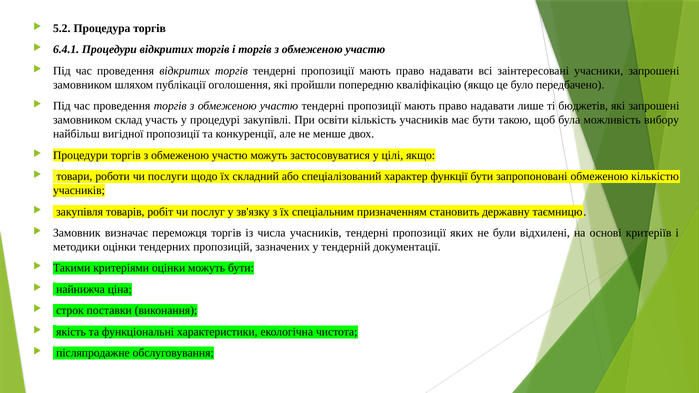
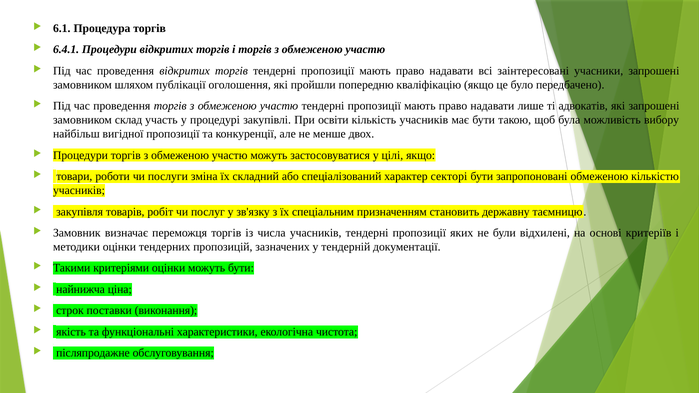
5.2: 5.2 -> 6.1
бюджетів: бюджетів -> адвокатів
щодо: щодо -> зміна
функції: функції -> секторі
